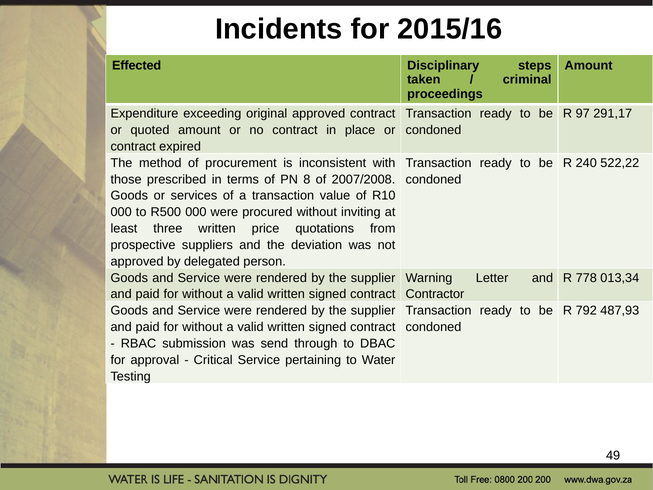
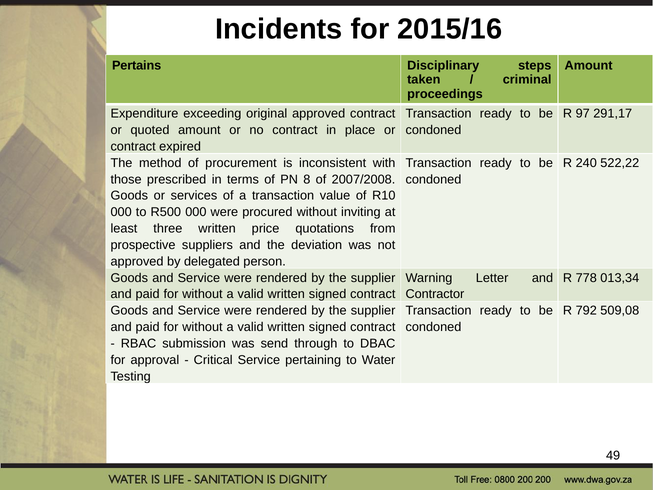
Effected: Effected -> Pertains
487,93: 487,93 -> 509,08
